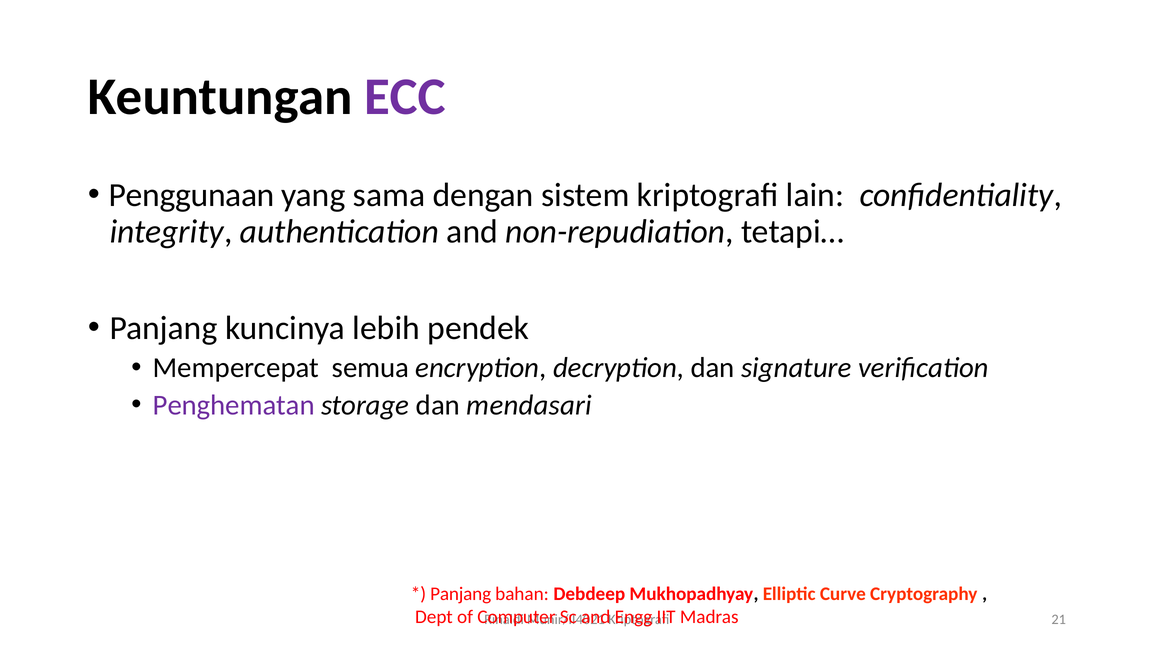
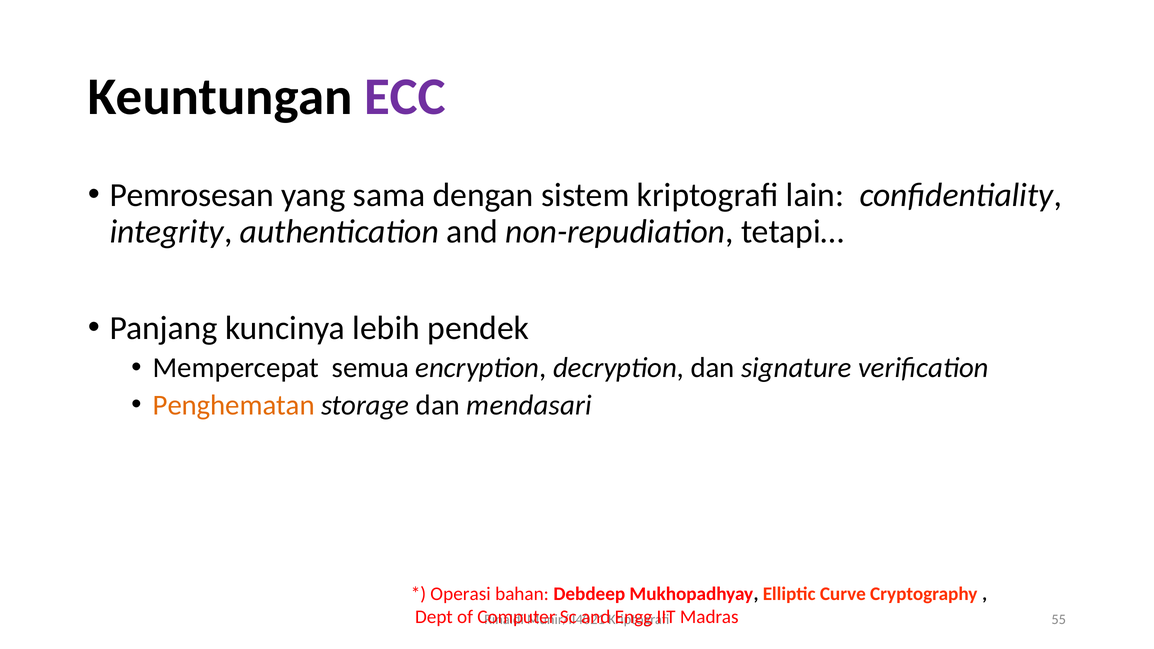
Penggunaan: Penggunaan -> Pemrosesan
Penghematan colour: purple -> orange
Panjang at (461, 594): Panjang -> Operasi
21: 21 -> 55
